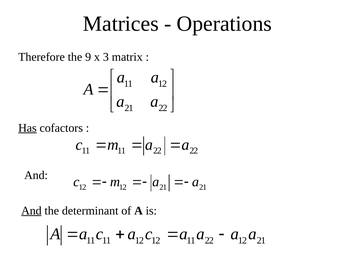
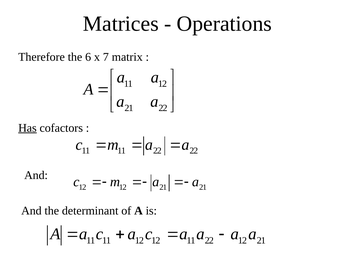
9: 9 -> 6
3: 3 -> 7
And at (31, 211) underline: present -> none
